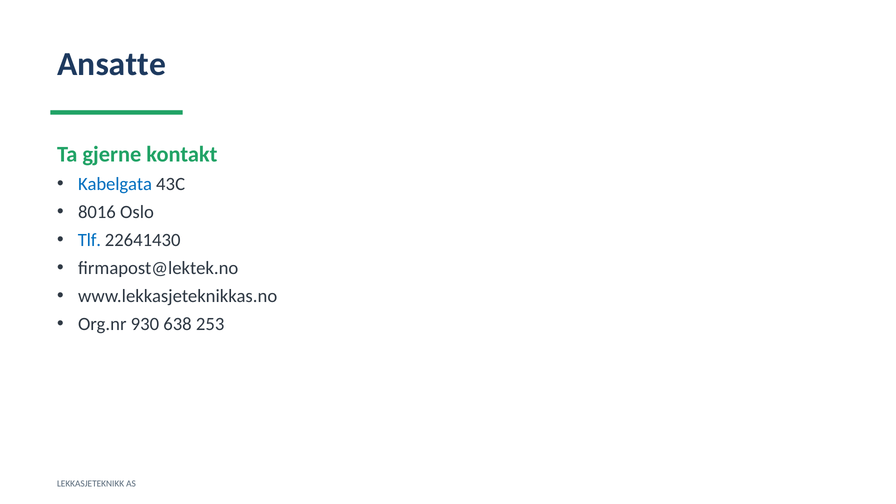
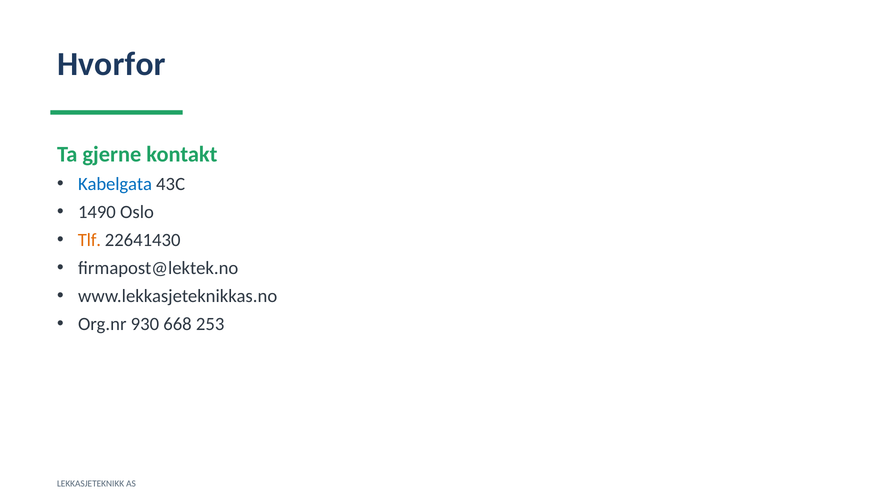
Ansatte: Ansatte -> Hvorfor
8016: 8016 -> 1490
Tlf colour: blue -> orange
638: 638 -> 668
